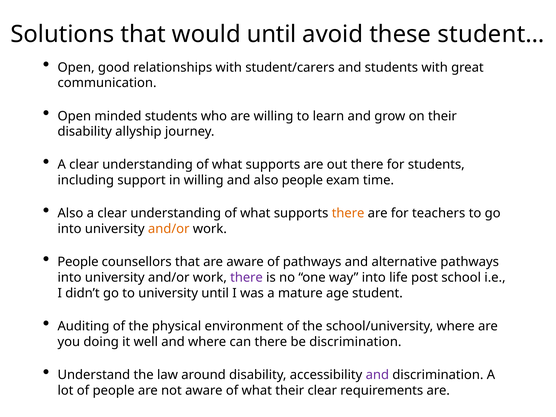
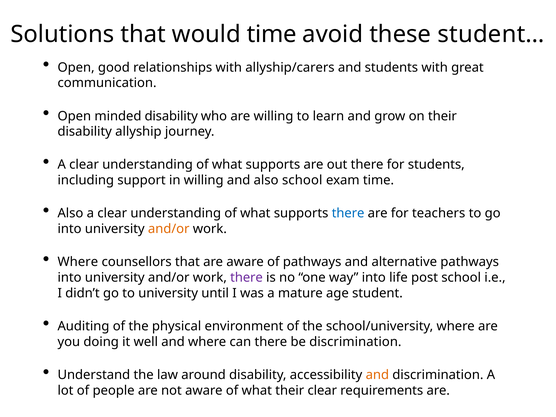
would until: until -> time
student/carers: student/carers -> allyship/carers
minded students: students -> disability
also people: people -> school
there at (348, 213) colour: orange -> blue
People at (78, 262): People -> Where
and at (377, 375) colour: purple -> orange
